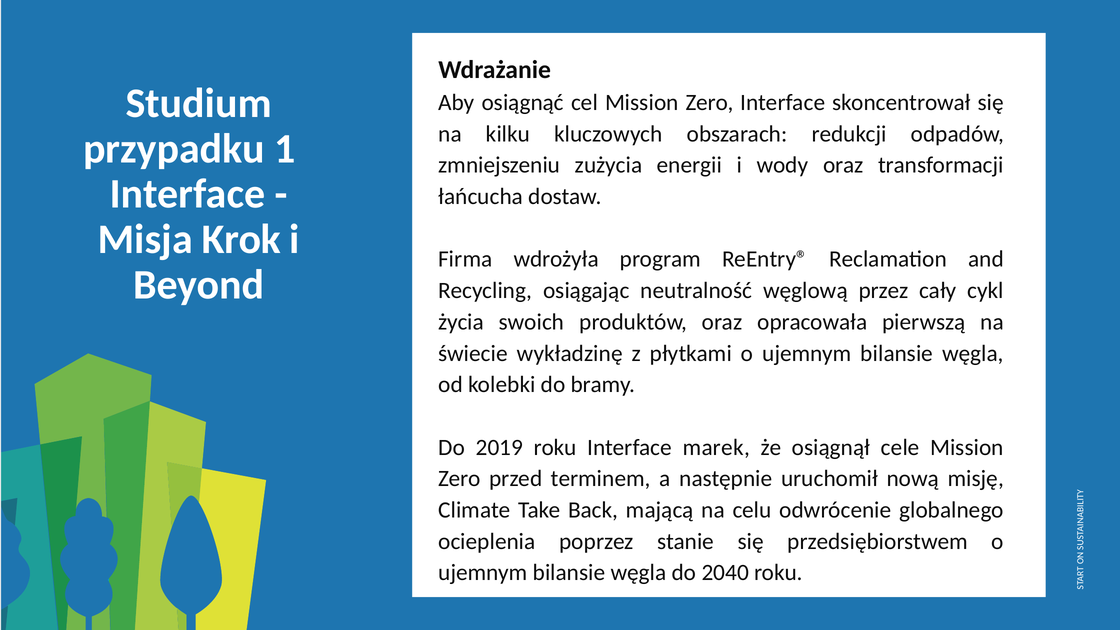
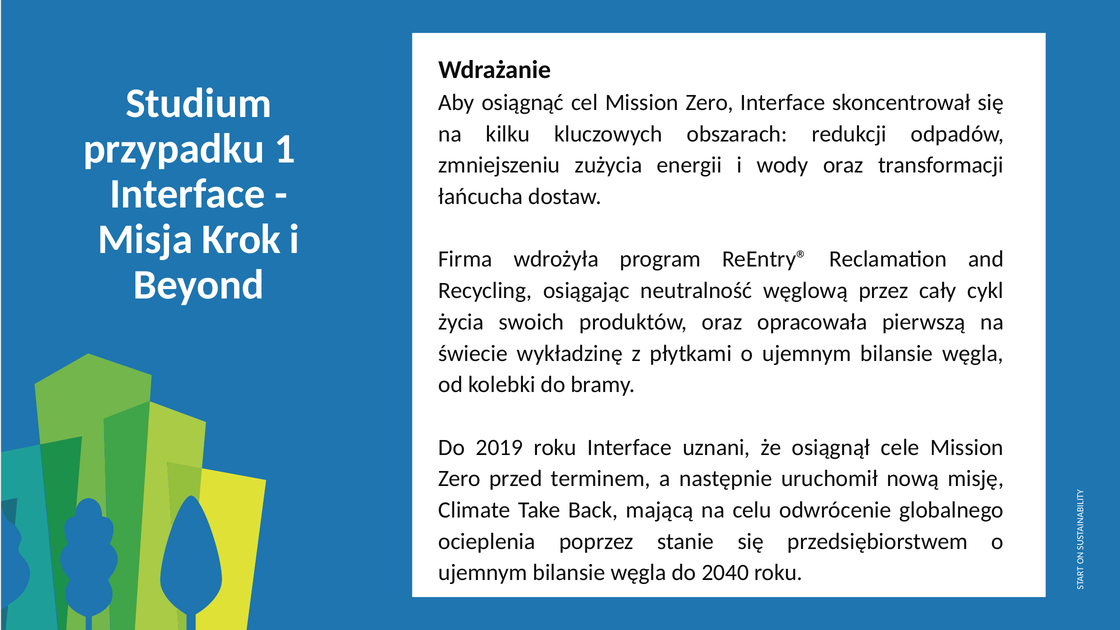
marek: marek -> uznani
